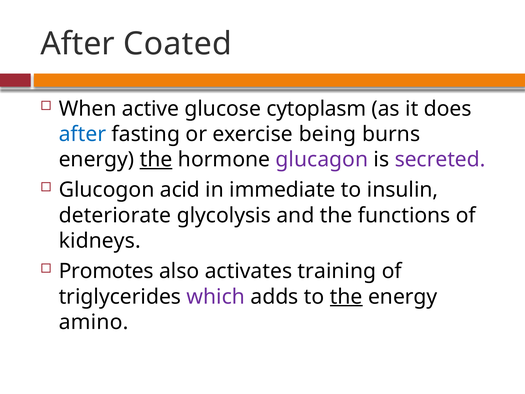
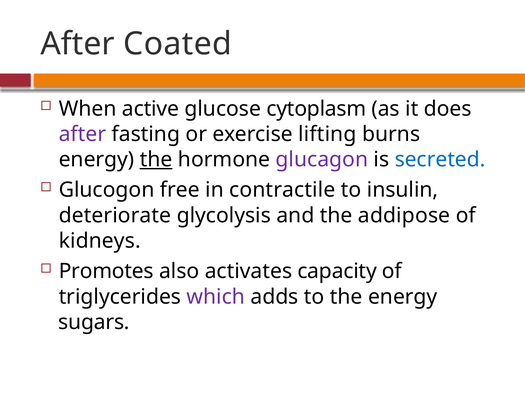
after at (82, 134) colour: blue -> purple
being: being -> lifting
secreted colour: purple -> blue
acid: acid -> free
immediate: immediate -> contractile
functions: functions -> addipose
training: training -> capacity
the at (346, 297) underline: present -> none
amino: amino -> sugars
